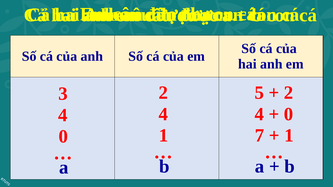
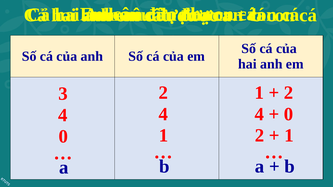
2 5: 5 -> 1
1 7: 7 -> 2
